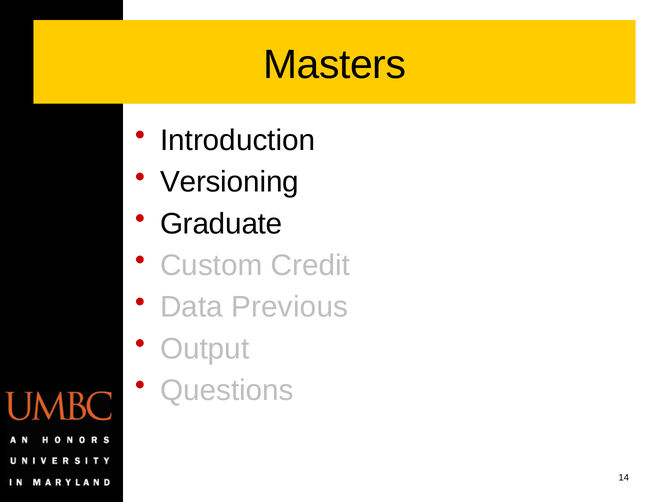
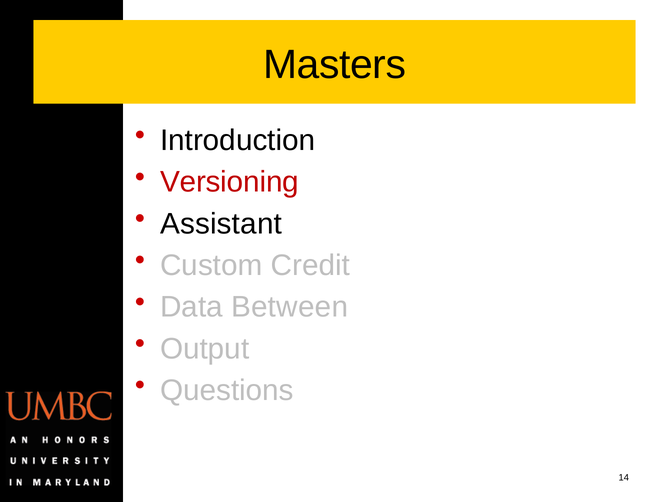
Versioning colour: black -> red
Graduate: Graduate -> Assistant
Previous: Previous -> Between
